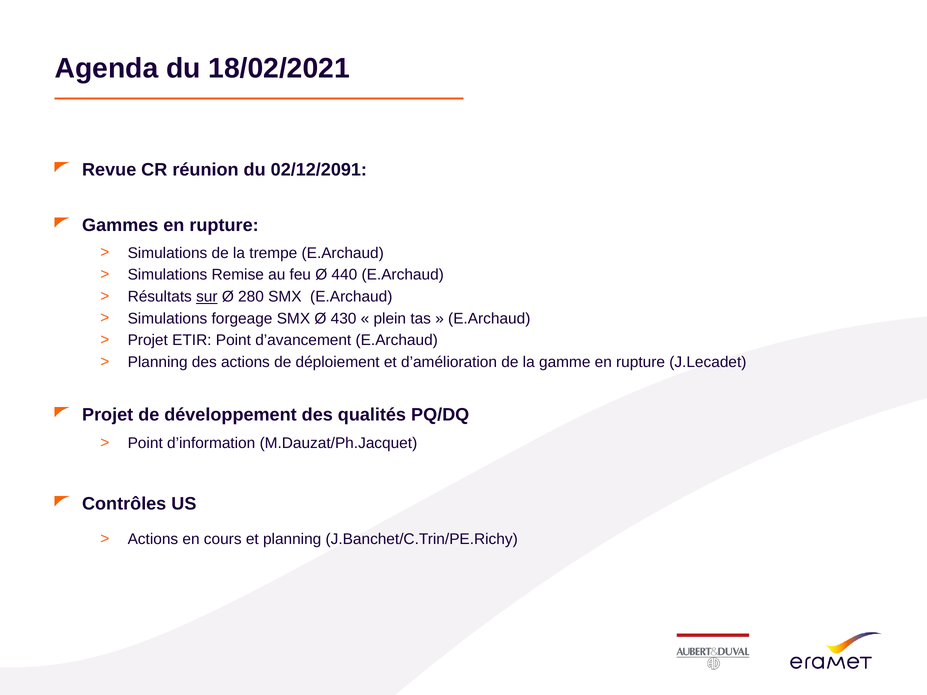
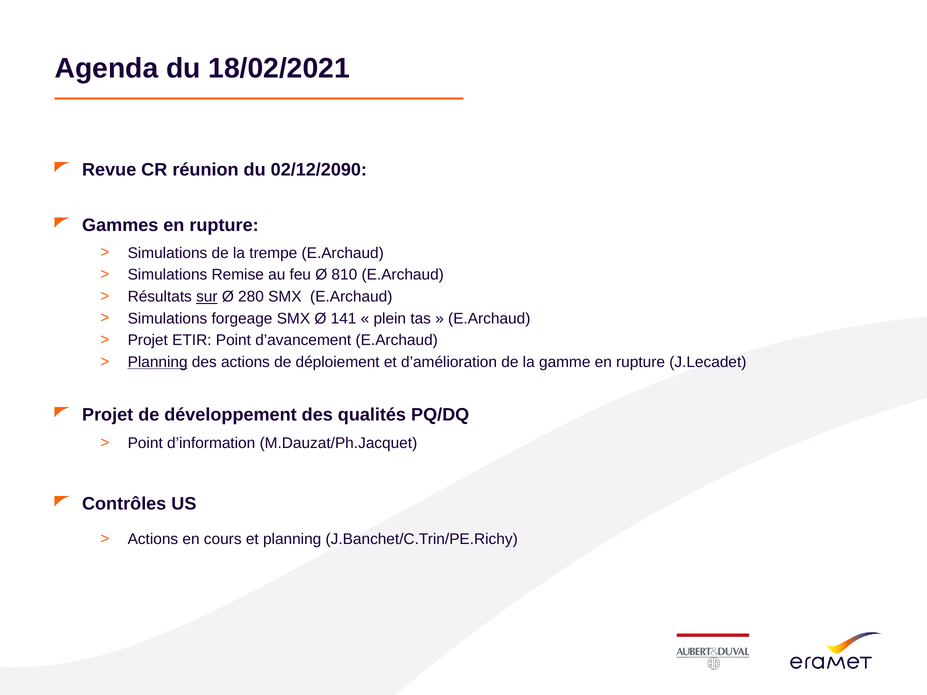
02/12/2091: 02/12/2091 -> 02/12/2090
440: 440 -> 810
430: 430 -> 141
Planning at (158, 362) underline: none -> present
